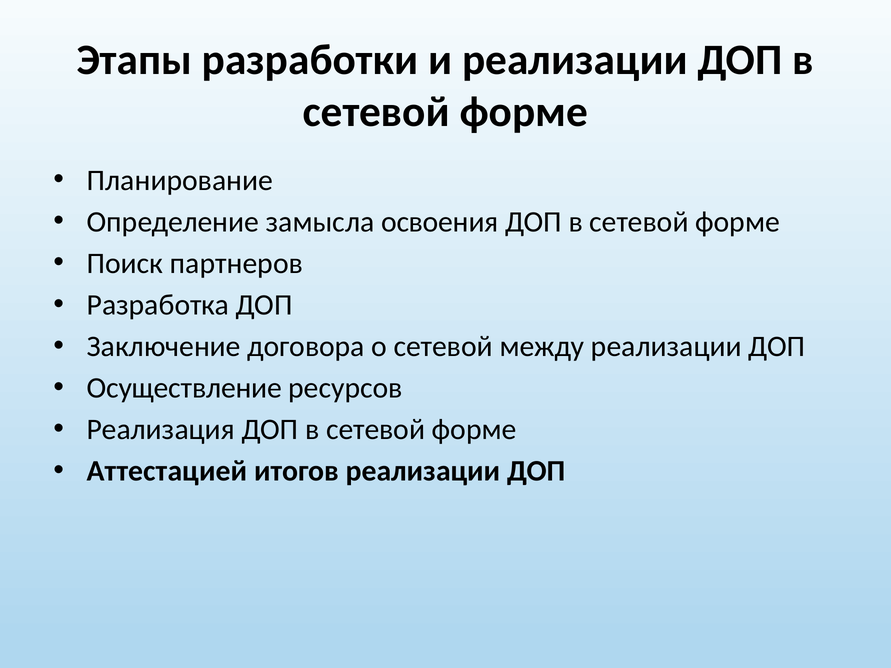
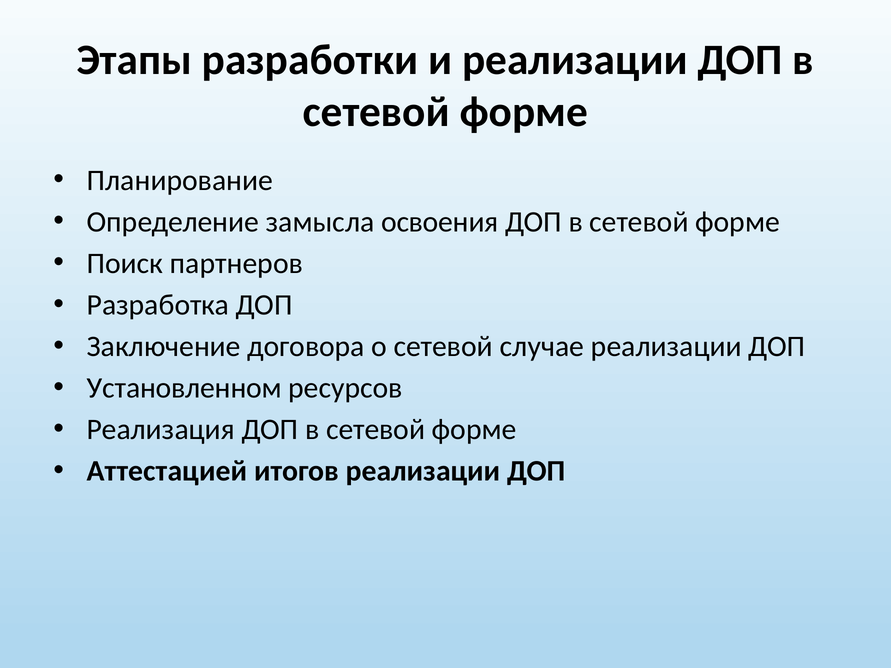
между: между -> случае
Осуществление: Осуществление -> Установленном
